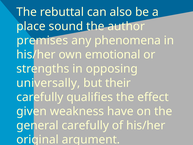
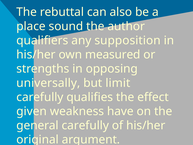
premises: premises -> qualifiers
phenomena: phenomena -> supposition
emotional: emotional -> measured
their: their -> limit
